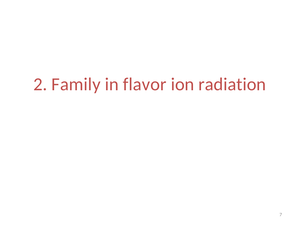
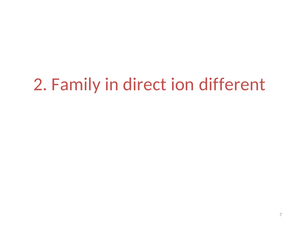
flavor: flavor -> direct
radiation: radiation -> different
